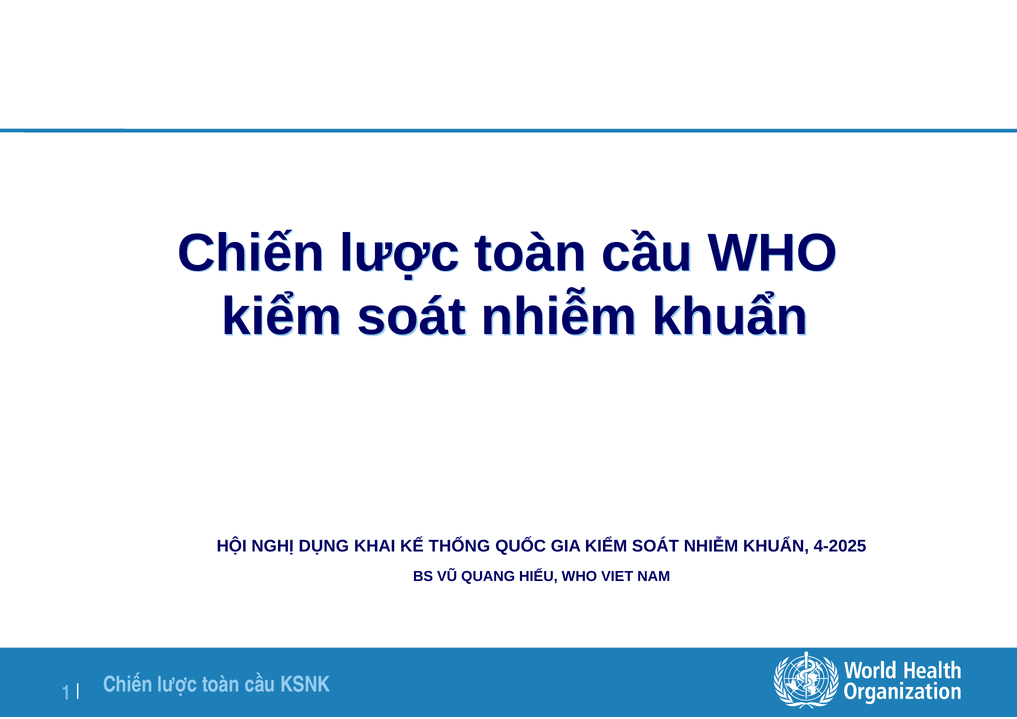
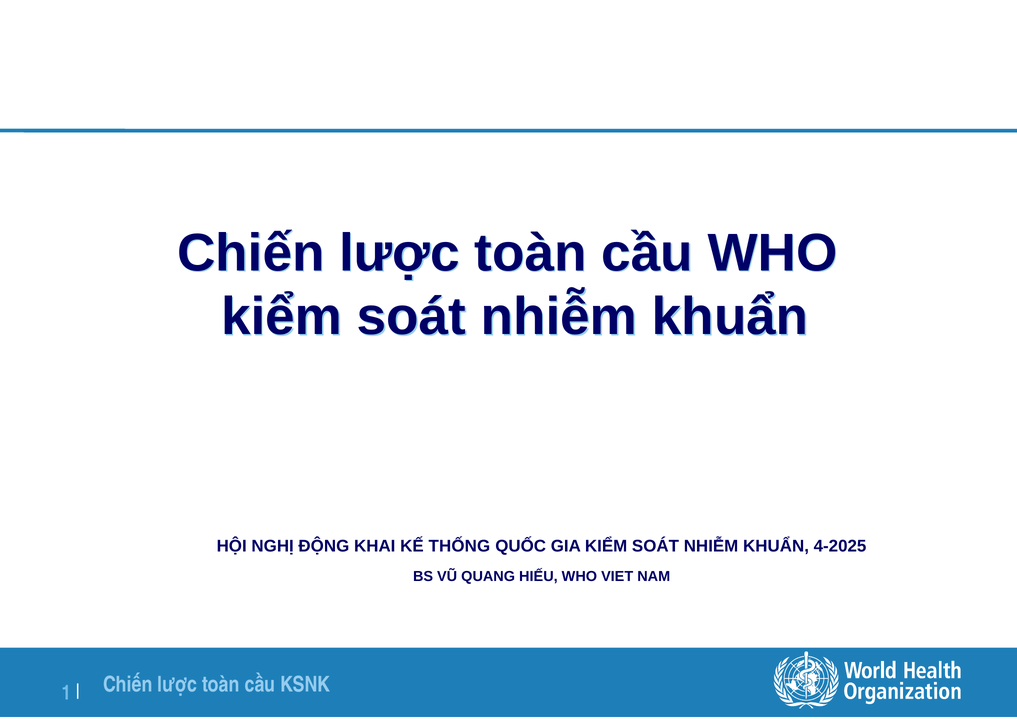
DỤNG: DỤNG -> ĐỘNG
